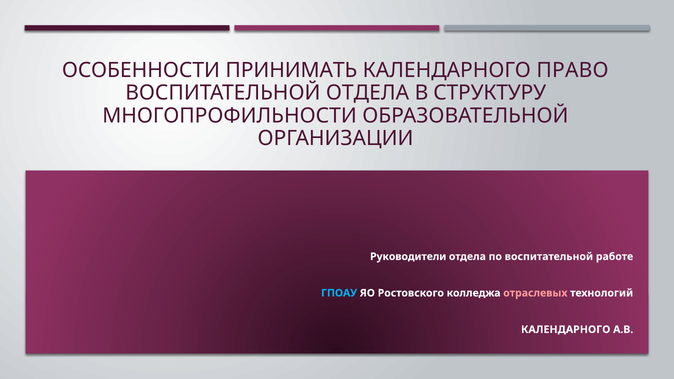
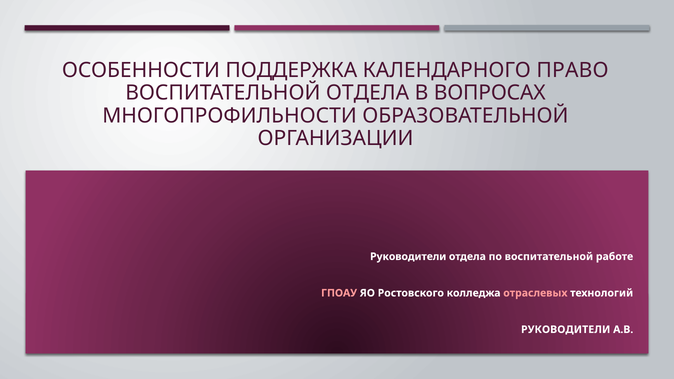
ПРИНИМАТЬ: ПРИНИМАТЬ -> ПОДДЕРЖКА
СТРУКТУРУ: СТРУКТУРУ -> ВОПРОСАХ
ГПОАУ colour: light blue -> pink
КАЛЕНДАРНОГО at (566, 330): КАЛЕНДАРНОГО -> РУКОВОДИТЕЛИ
